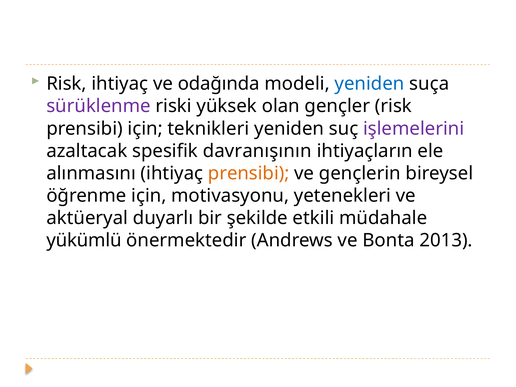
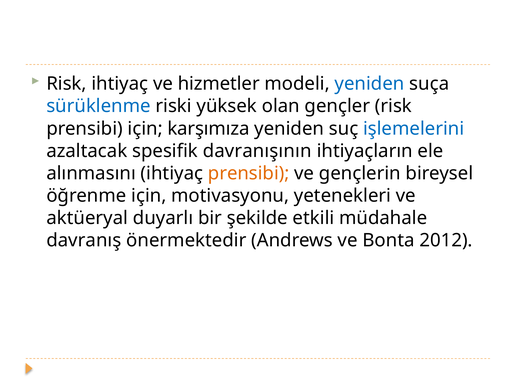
odağında: odağında -> hizmetler
sürüklenme colour: purple -> blue
teknikleri: teknikleri -> karşımıza
işlemelerini colour: purple -> blue
yükümlü: yükümlü -> davranış
2013: 2013 -> 2012
